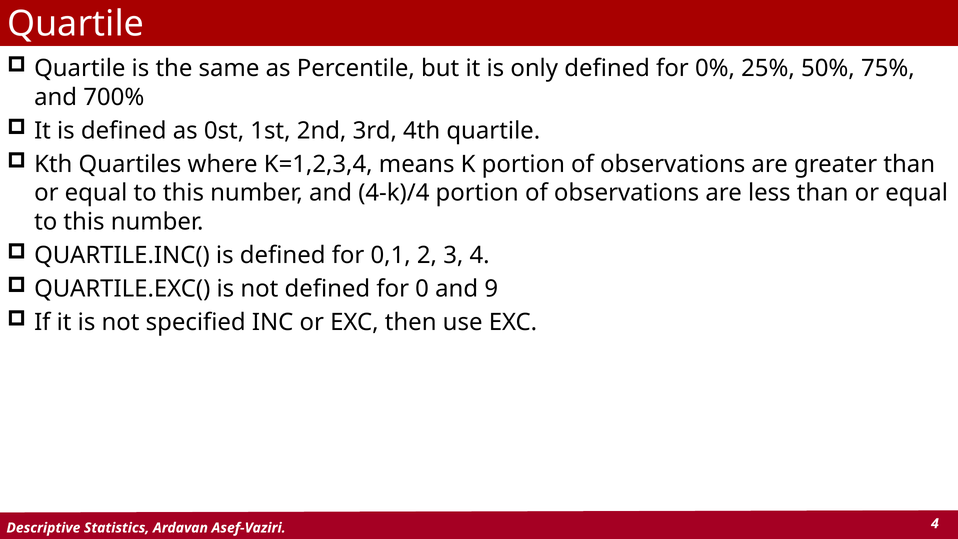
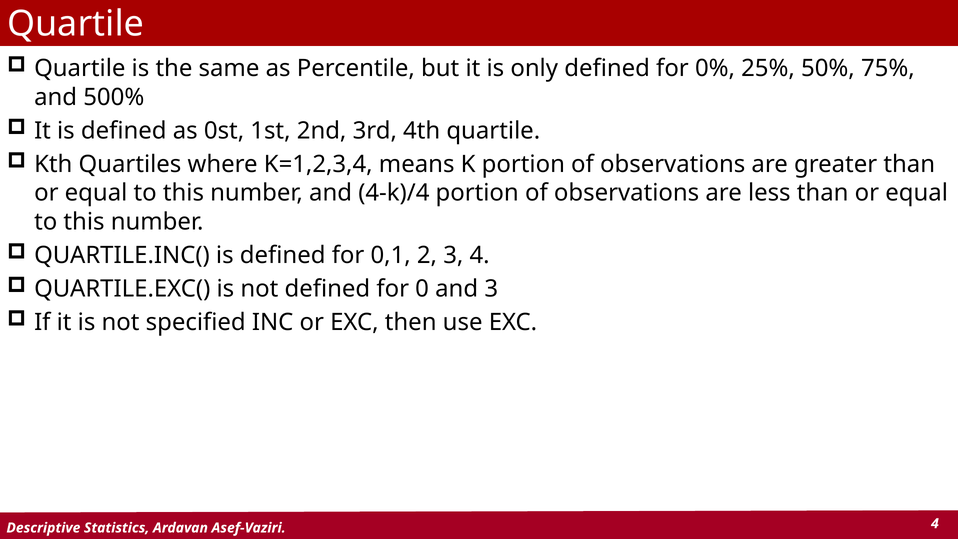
700%: 700% -> 500%
and 9: 9 -> 3
